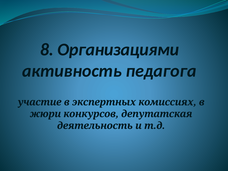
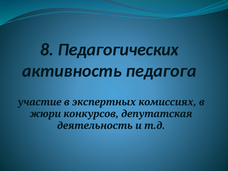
Организациями: Организациями -> Педагогических
